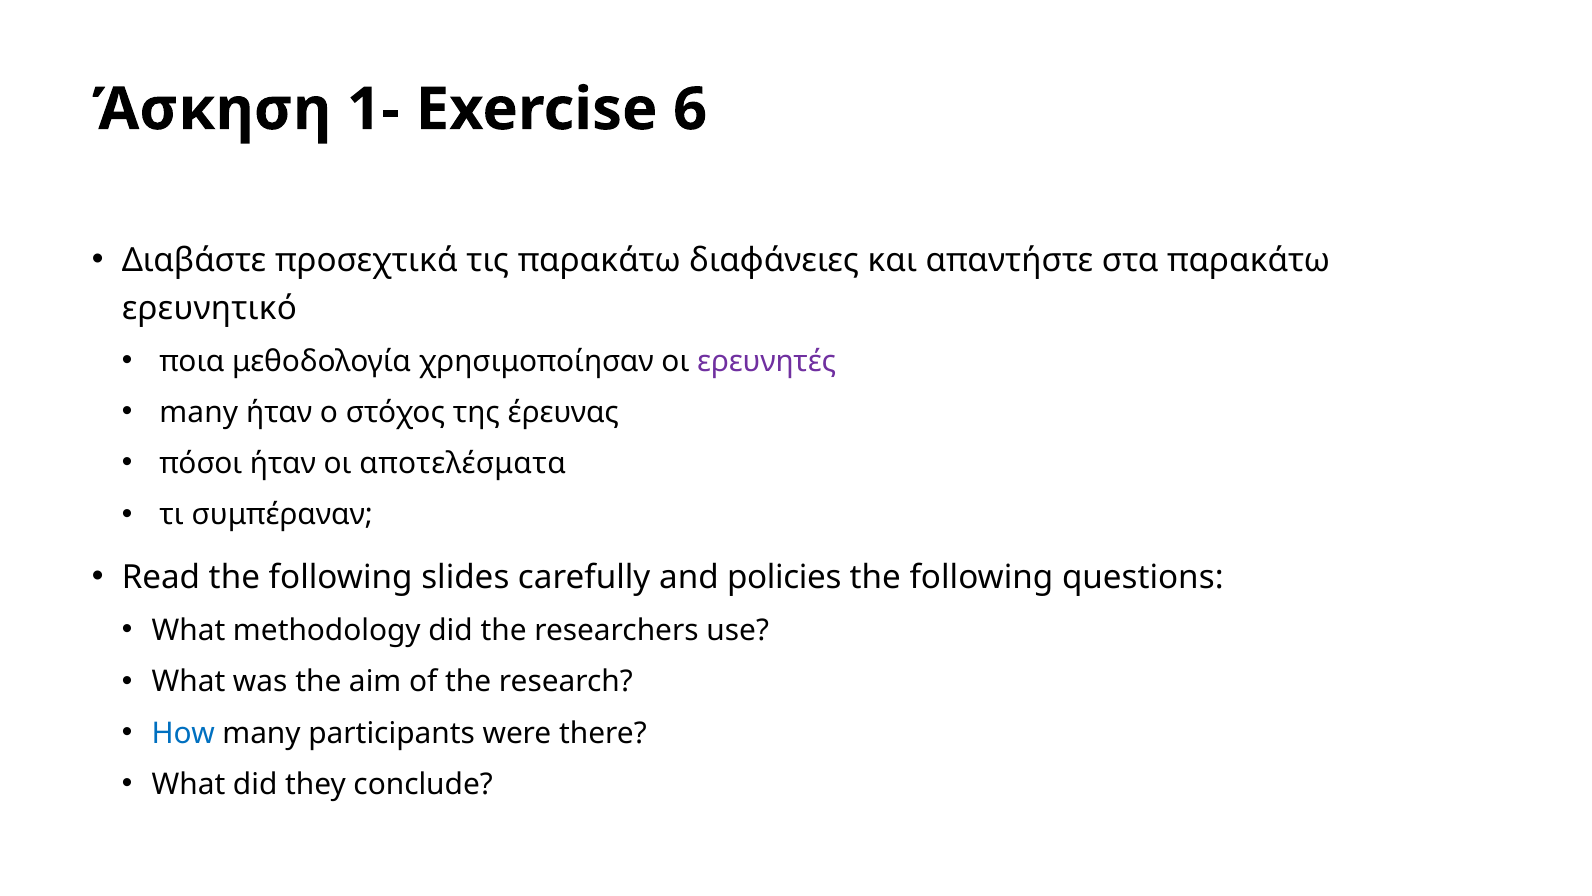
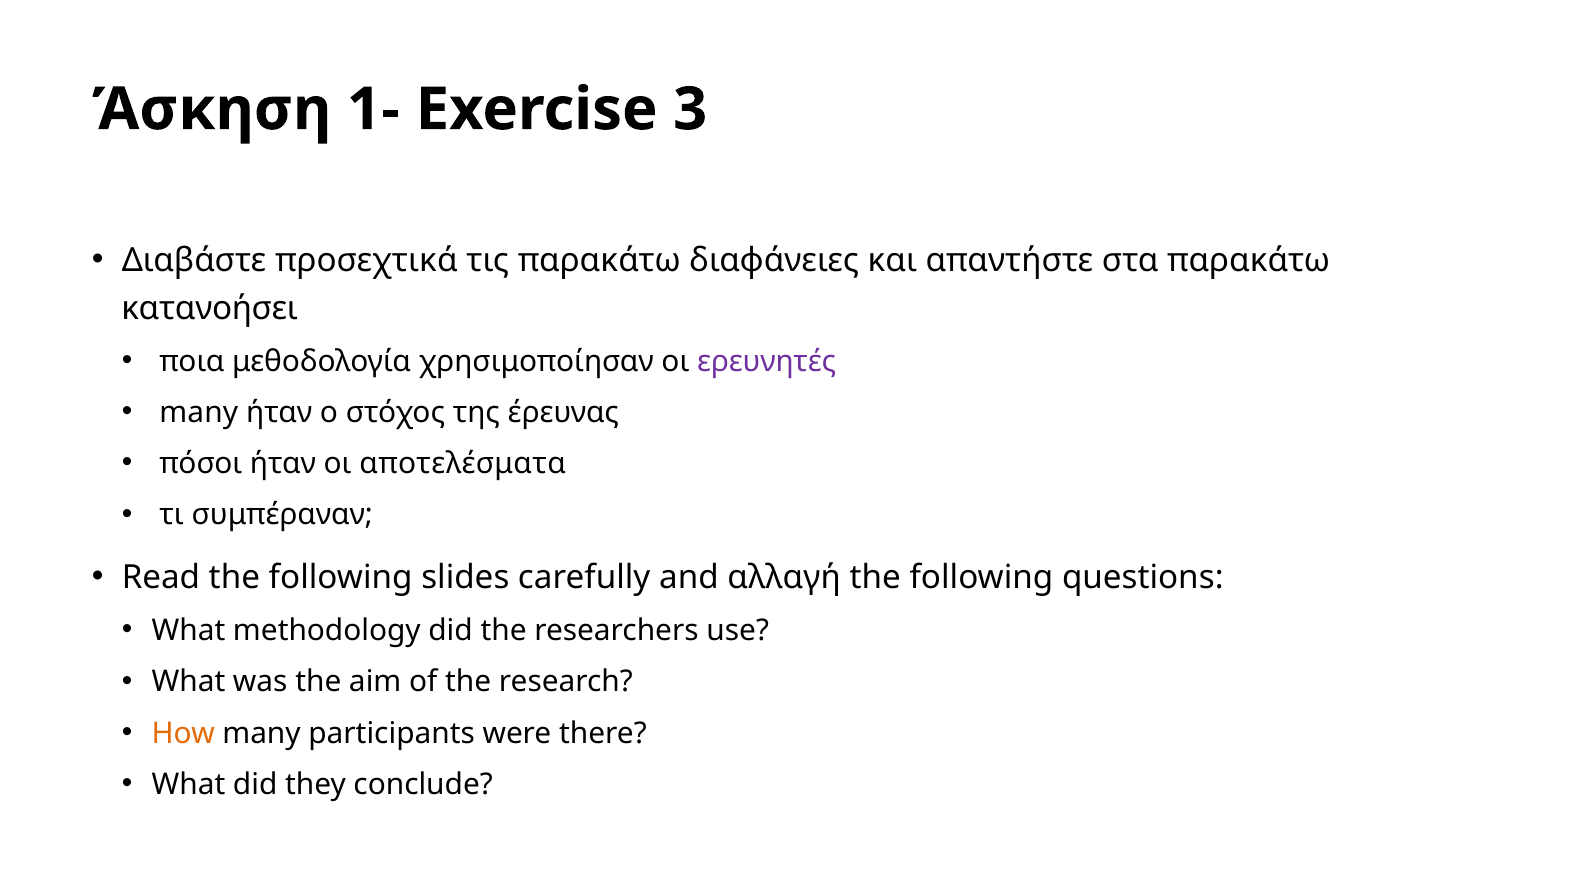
6: 6 -> 3
ερευνητικό: ερευνητικό -> κατανοήσει
policies: policies -> αλλαγή
How colour: blue -> orange
